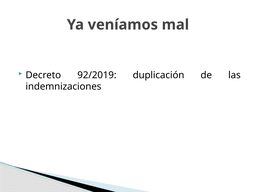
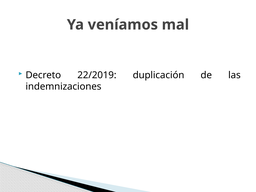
92/2019: 92/2019 -> 22/2019
